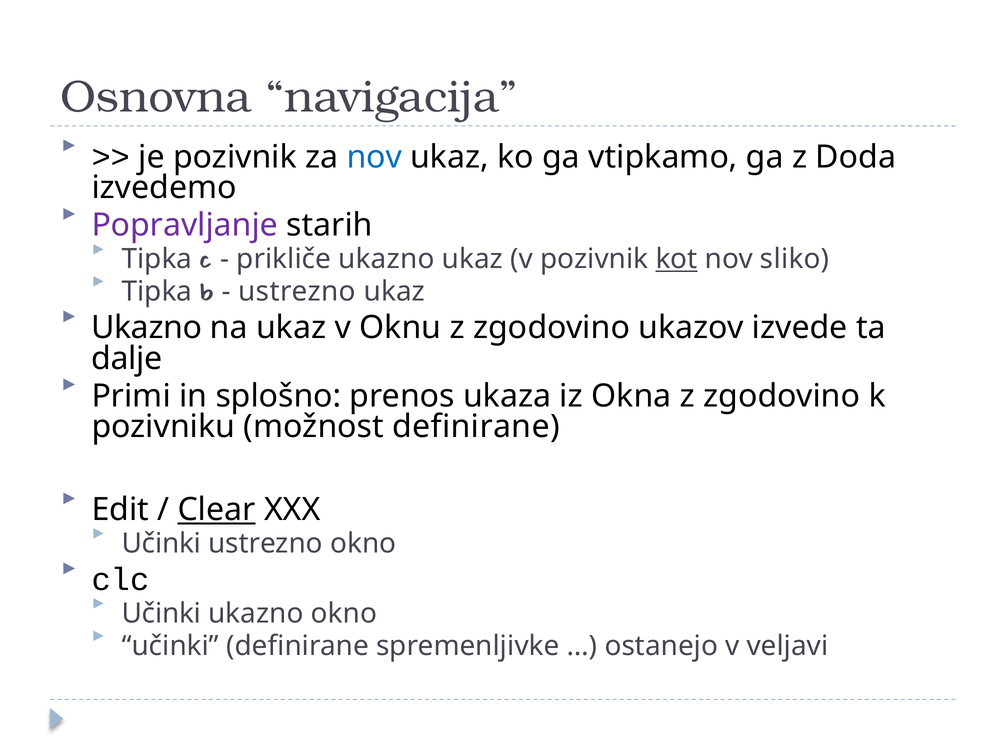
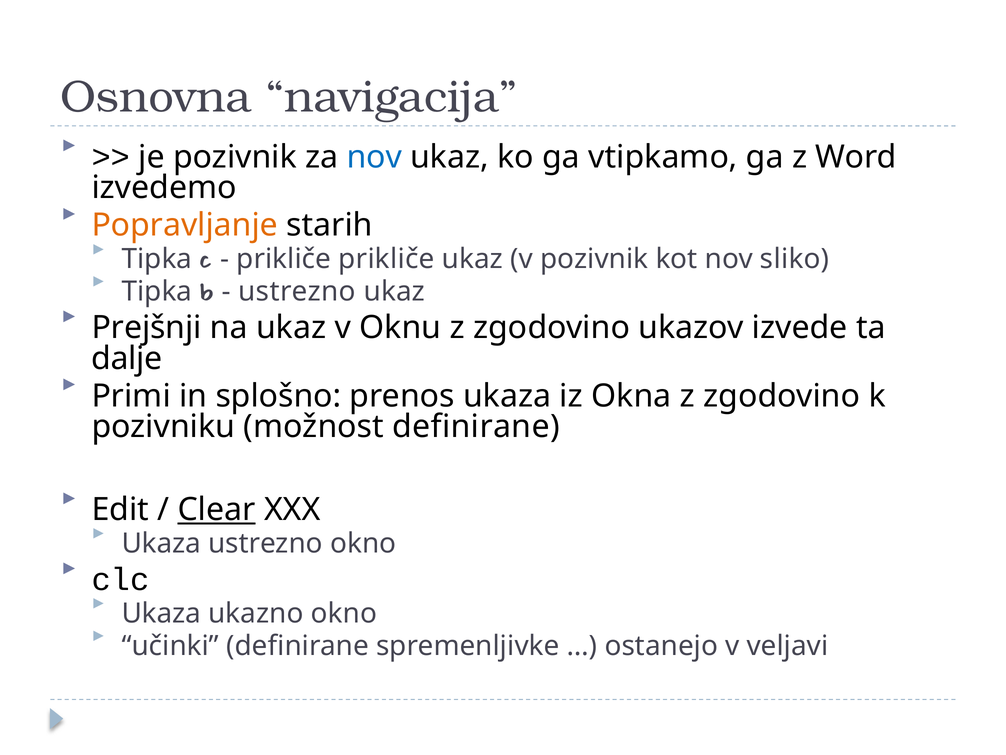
Doda: Doda -> Word
Popravljanje colour: purple -> orange
prikliče ukazno: ukazno -> prikliče
kot underline: present -> none
Ukazno at (147, 327): Ukazno -> Prejšnji
Učinki at (161, 543): Učinki -> Ukaza
Učinki at (161, 613): Učinki -> Ukaza
